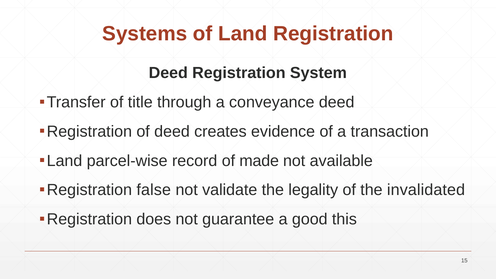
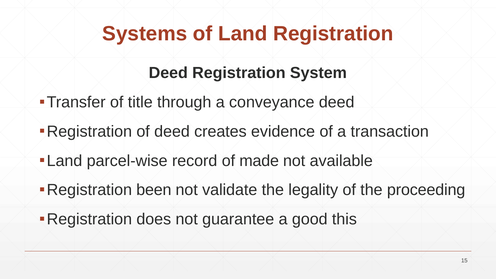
false: false -> been
invalidated: invalidated -> proceeding
